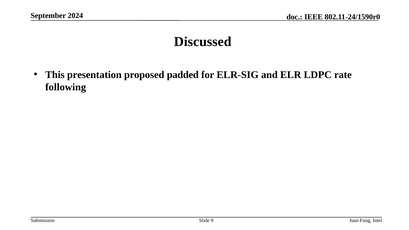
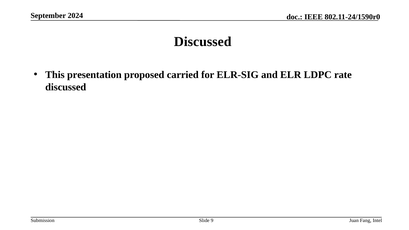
padded: padded -> carried
following at (66, 87): following -> discussed
